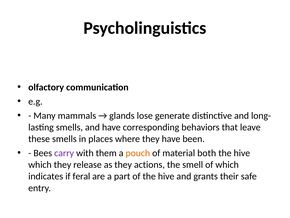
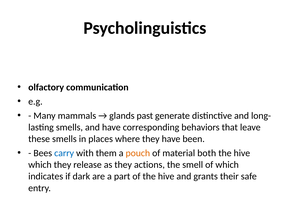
lose: lose -> past
carry colour: purple -> blue
feral: feral -> dark
